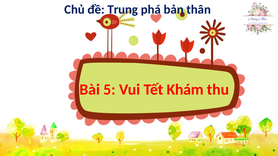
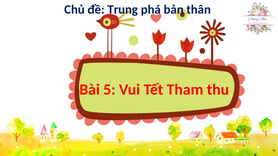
Khám: Khám -> Tham
